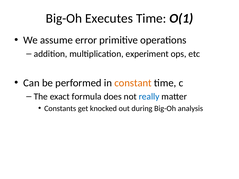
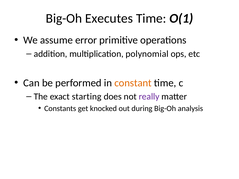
experiment: experiment -> polynomial
formula: formula -> starting
really colour: blue -> purple
